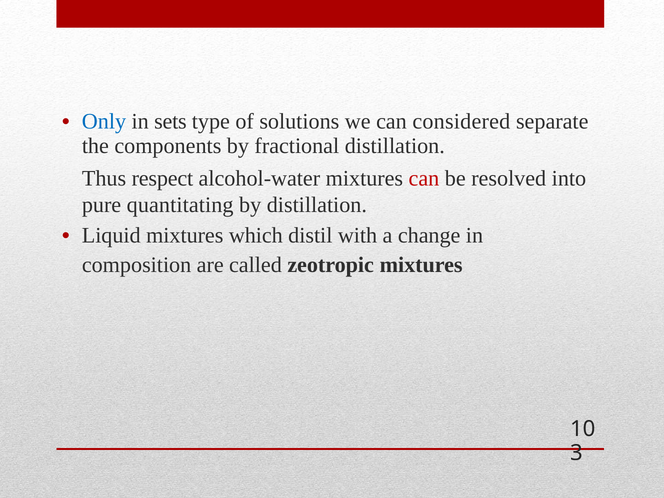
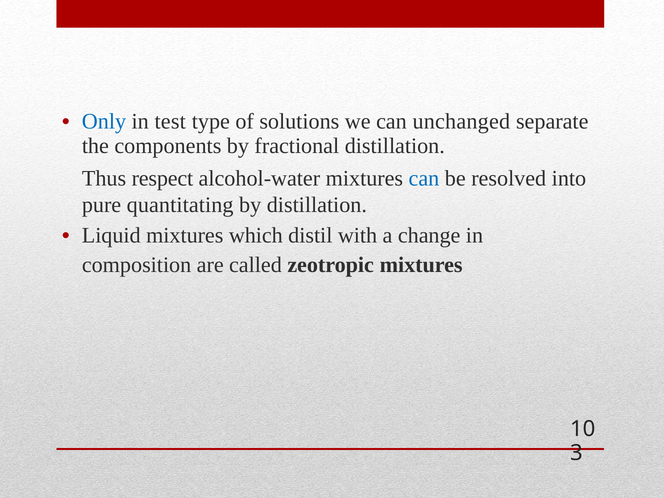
sets: sets -> test
considered: considered -> unchanged
can at (424, 179) colour: red -> blue
